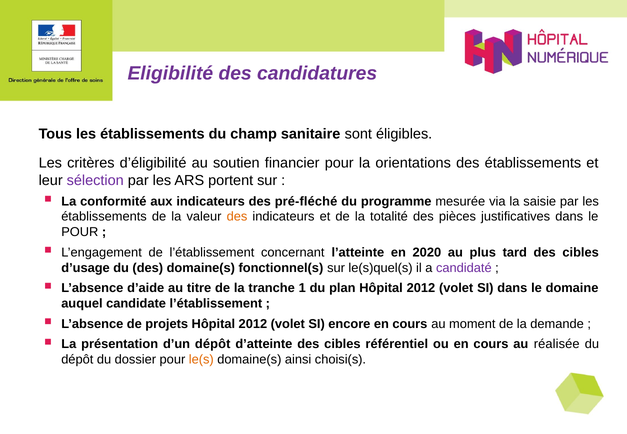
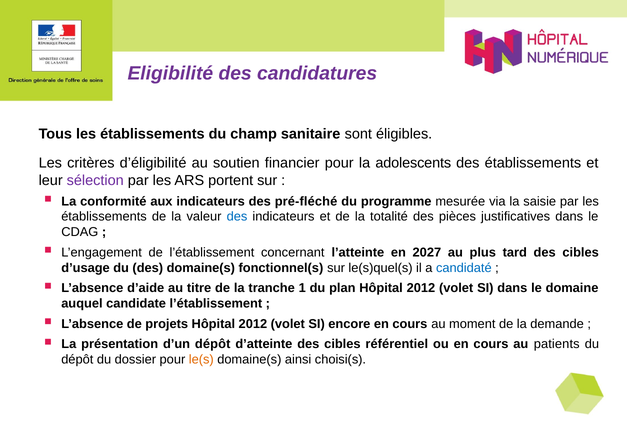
orientations: orientations -> adolescents
des at (237, 217) colour: orange -> blue
POUR at (80, 232): POUR -> CDAG
2020: 2020 -> 2027
candidaté colour: purple -> blue
réalisée: réalisée -> patients
